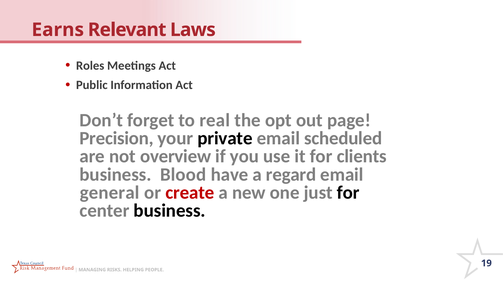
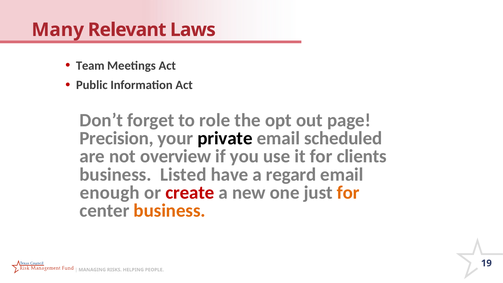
Earns: Earns -> Many
Roles: Roles -> Team
real: real -> role
Blood: Blood -> Listed
general: general -> enough
for at (348, 193) colour: black -> orange
business at (170, 211) colour: black -> orange
